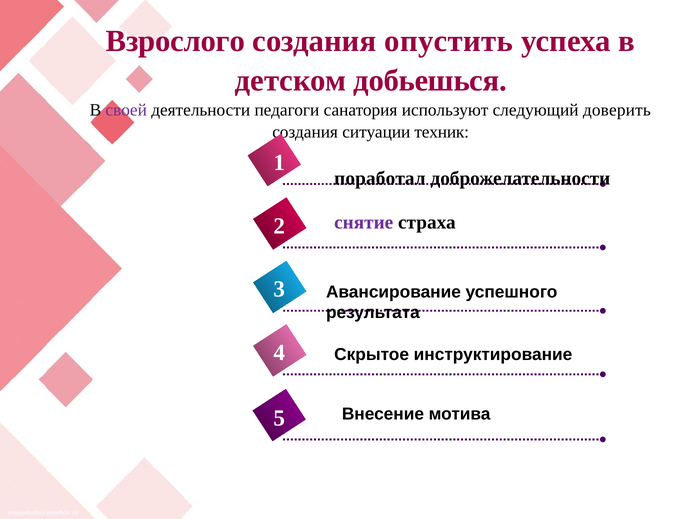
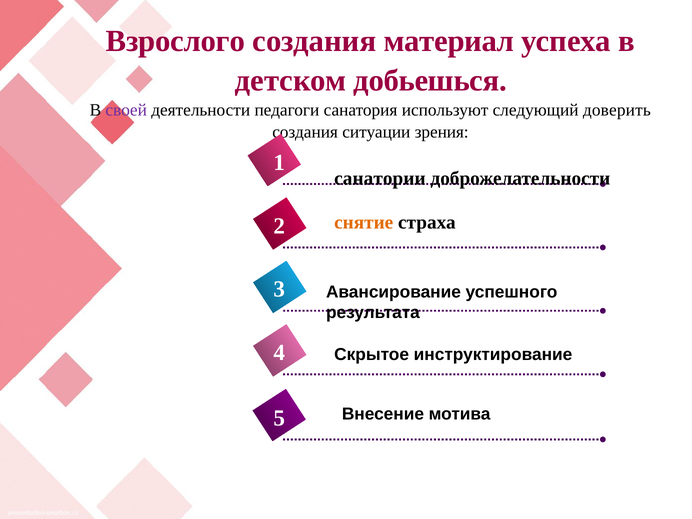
опустить: опустить -> материал
техник: техник -> зрения
поработал: поработал -> санатории
снятие colour: purple -> orange
